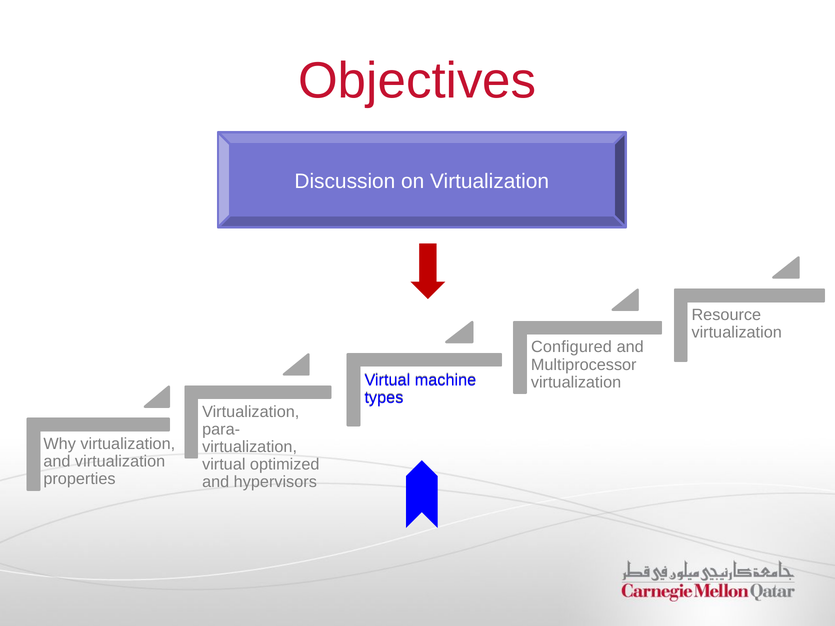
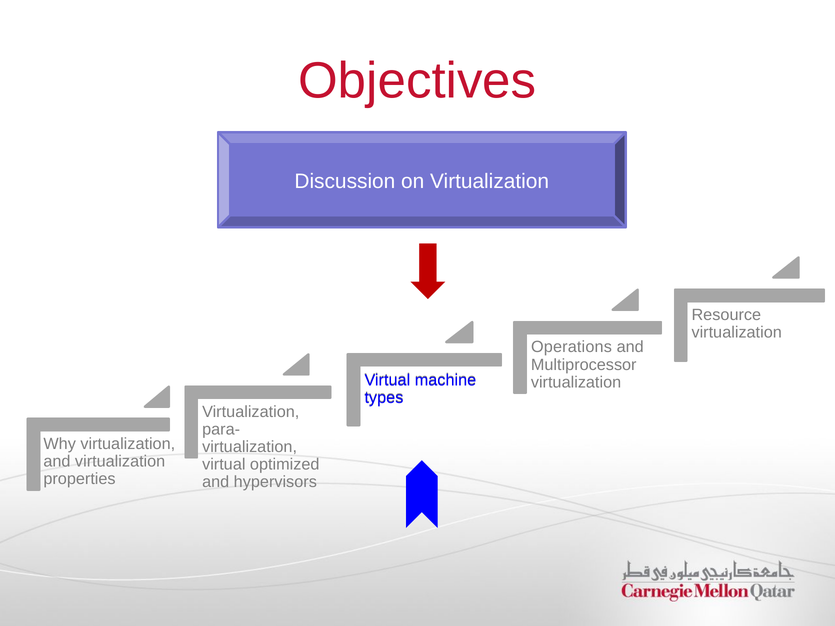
Configured: Configured -> Operations
